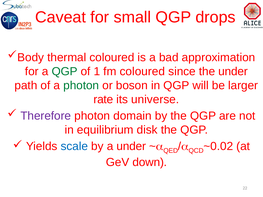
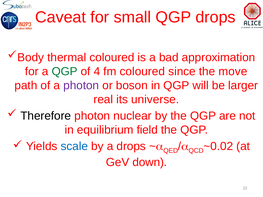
1: 1 -> 4
the under: under -> move
photon at (81, 86) colour: green -> purple
rate: rate -> real
Therefore colour: purple -> black
domain: domain -> nuclear
disk: disk -> field
a under: under -> drops
